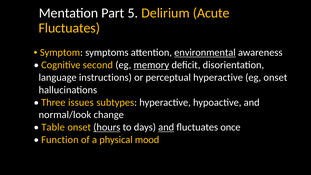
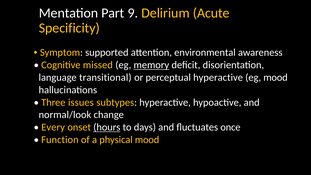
5: 5 -> 9
Fluctuates at (69, 28): Fluctuates -> Specificity
symptoms: symptoms -> supported
environmental underline: present -> none
second: second -> missed
instructions: instructions -> transitional
eg onset: onset -> mood
Table: Table -> Every
and at (166, 127) underline: present -> none
